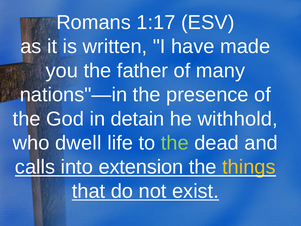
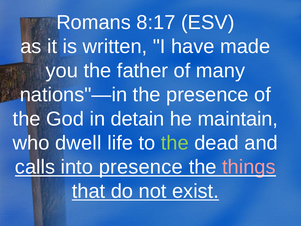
1:17: 1:17 -> 8:17
withhold: withhold -> maintain
into extension: extension -> presence
things colour: yellow -> pink
